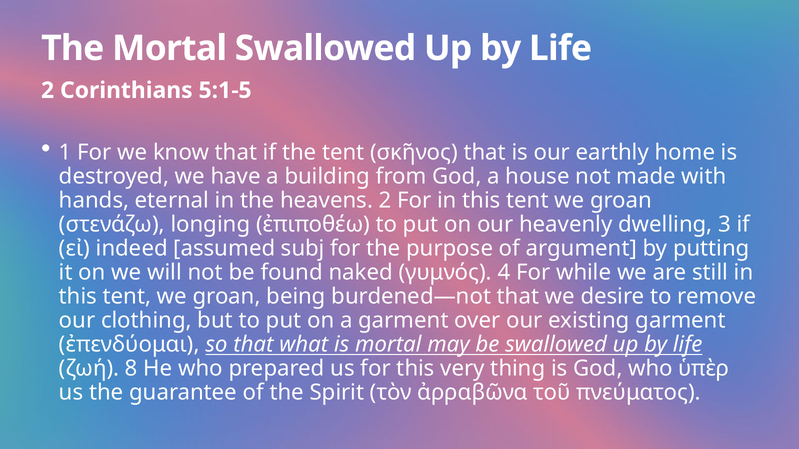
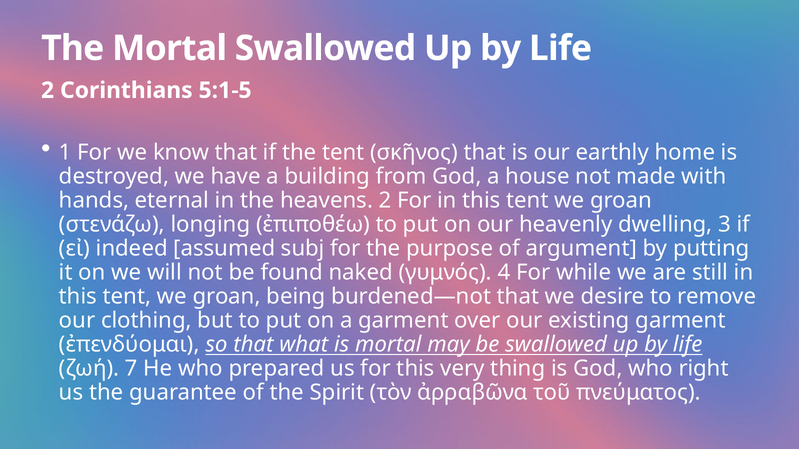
8: 8 -> 7
ὑπὲρ: ὑπὲρ -> right
